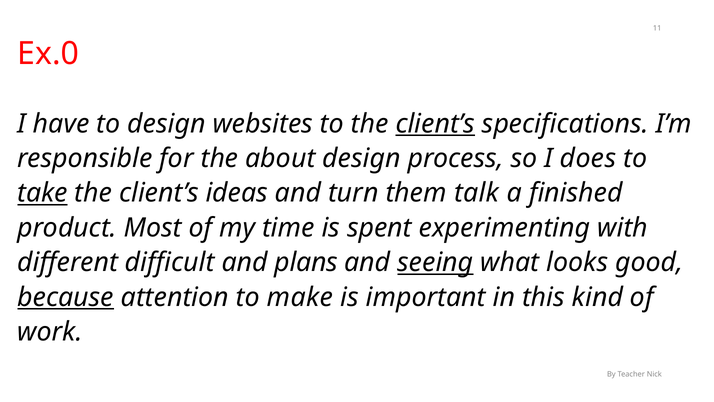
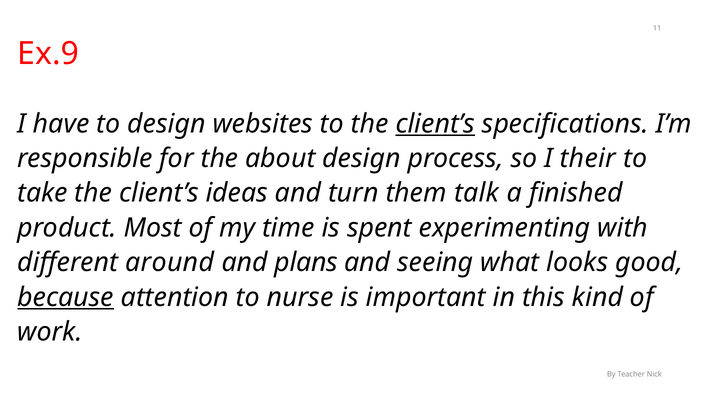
Ex.0: Ex.0 -> Ex.9
does: does -> their
take underline: present -> none
difficult: difficult -> around
seeing underline: present -> none
make: make -> nurse
